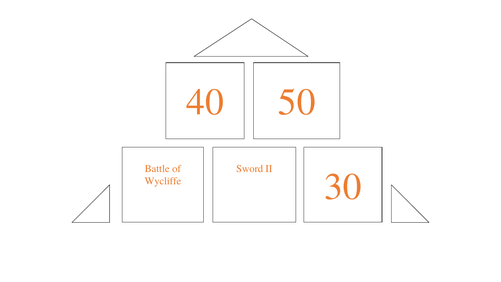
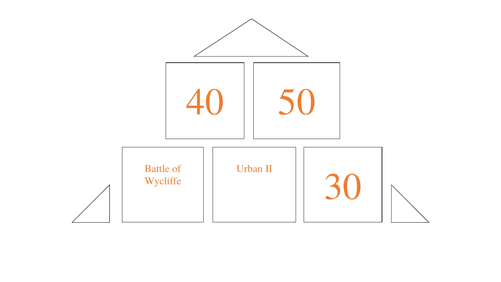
Sword: Sword -> Urban
